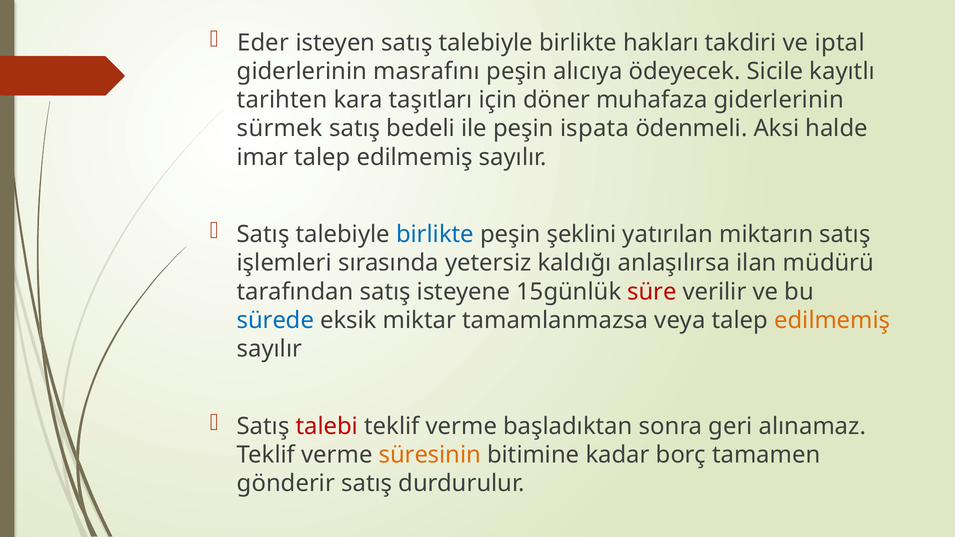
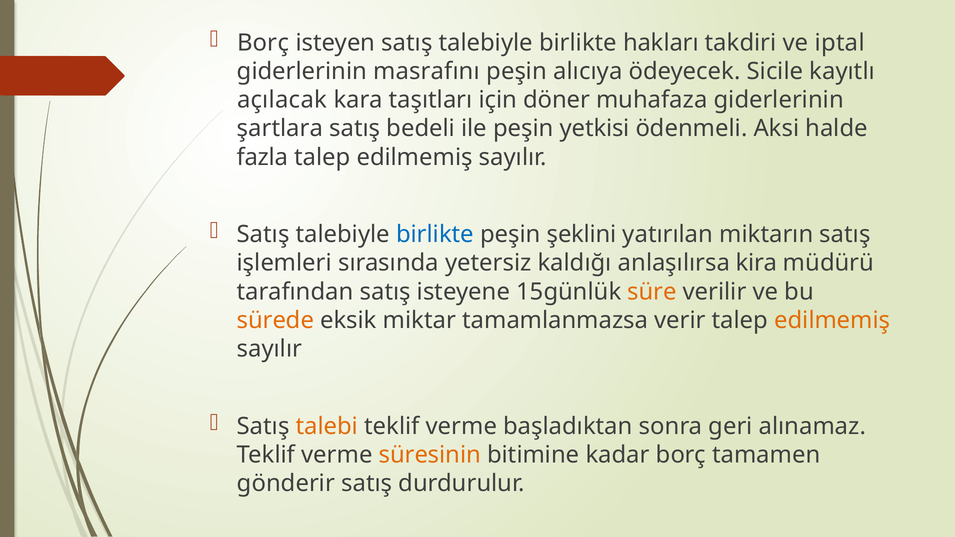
Eder at (263, 43): Eder -> Borç
tarihten: tarihten -> açılacak
sürmek: sürmek -> şartlara
ispata: ispata -> yetkisi
imar: imar -> fazla
ilan: ilan -> kira
süre colour: red -> orange
sürede colour: blue -> orange
veya: veya -> verir
talebi colour: red -> orange
